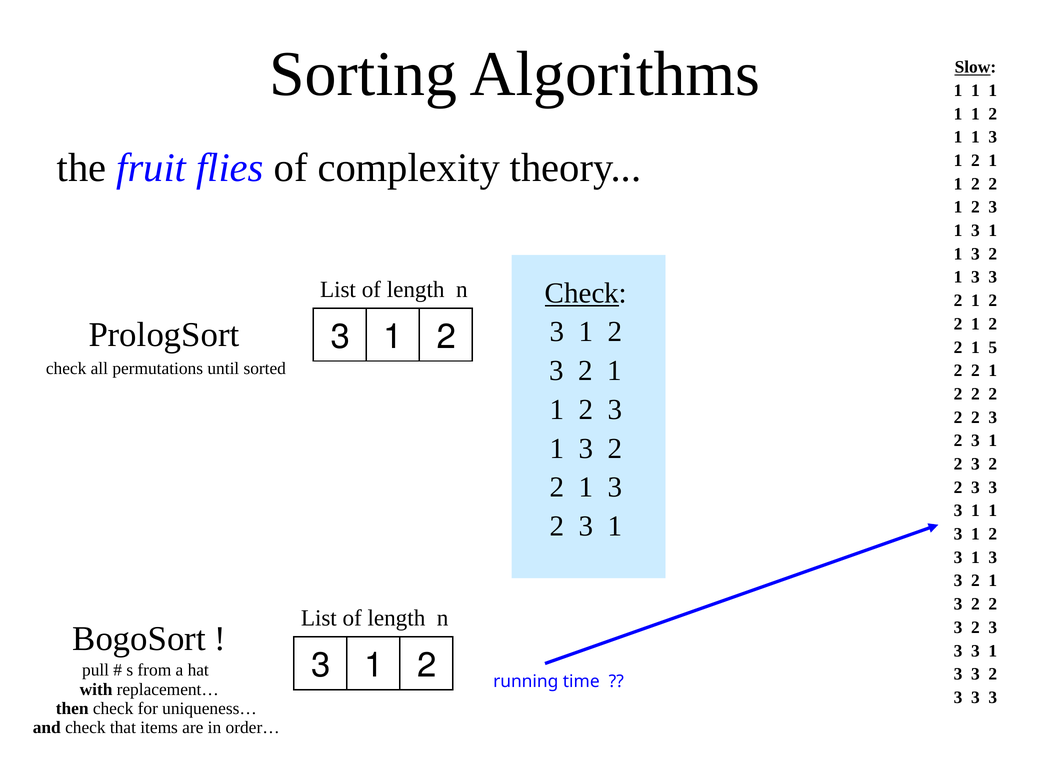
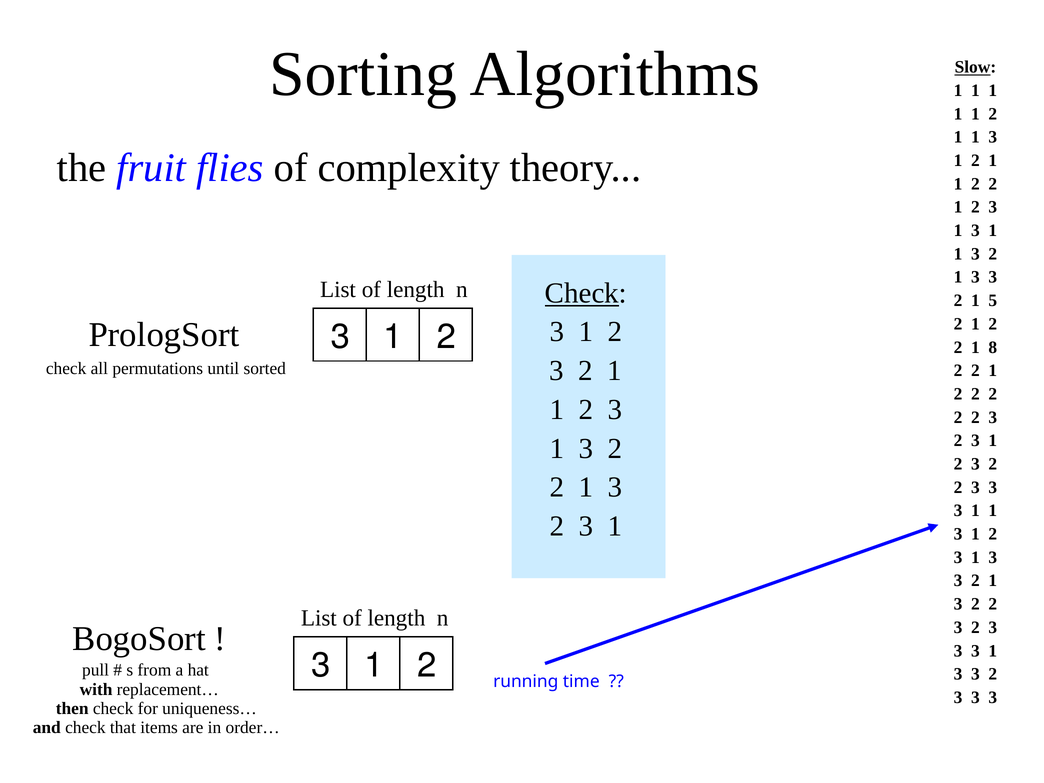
2 at (993, 301): 2 -> 5
5: 5 -> 8
